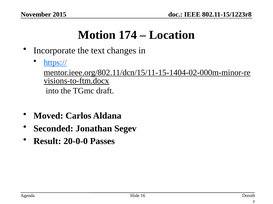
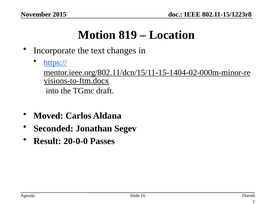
174: 174 -> 819
